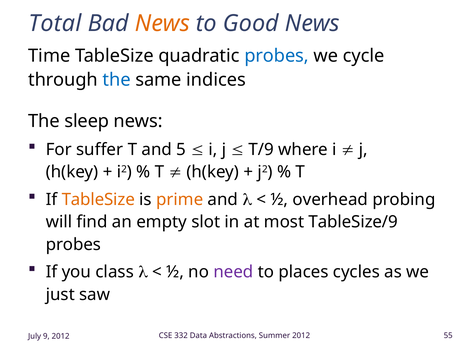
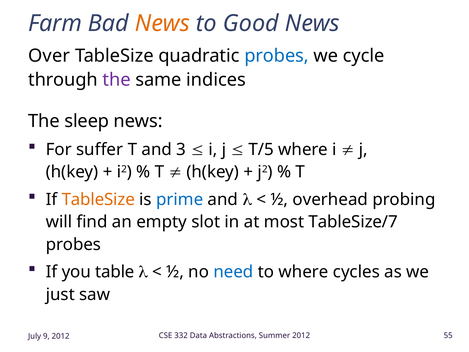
Total: Total -> Farm
Time: Time -> Over
the at (117, 80) colour: blue -> purple
5: 5 -> 3
T/9: T/9 -> T/5
prime colour: orange -> blue
TableSize/9: TableSize/9 -> TableSize/7
class: class -> table
need colour: purple -> blue
to places: places -> where
